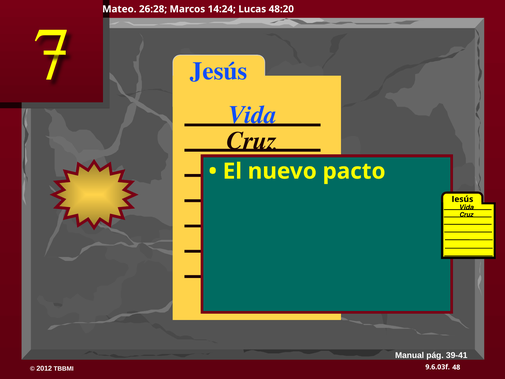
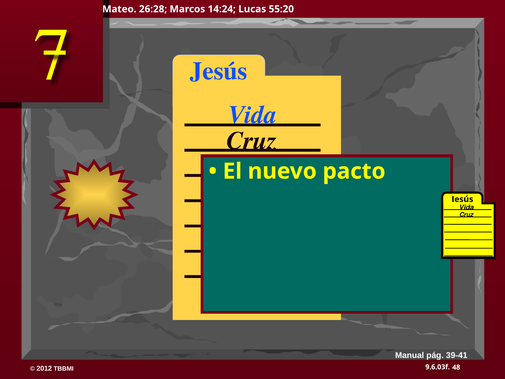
48:20: 48:20 -> 55:20
